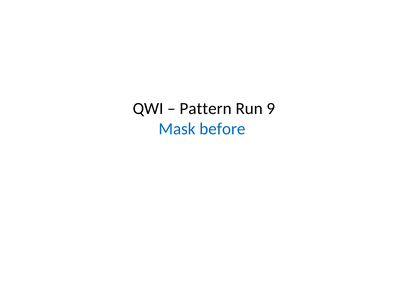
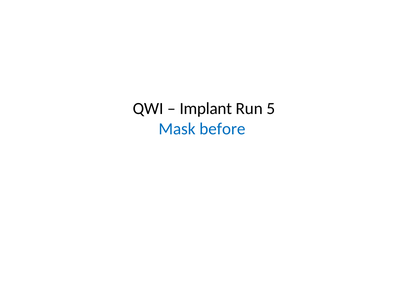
Pattern: Pattern -> Implant
9: 9 -> 5
